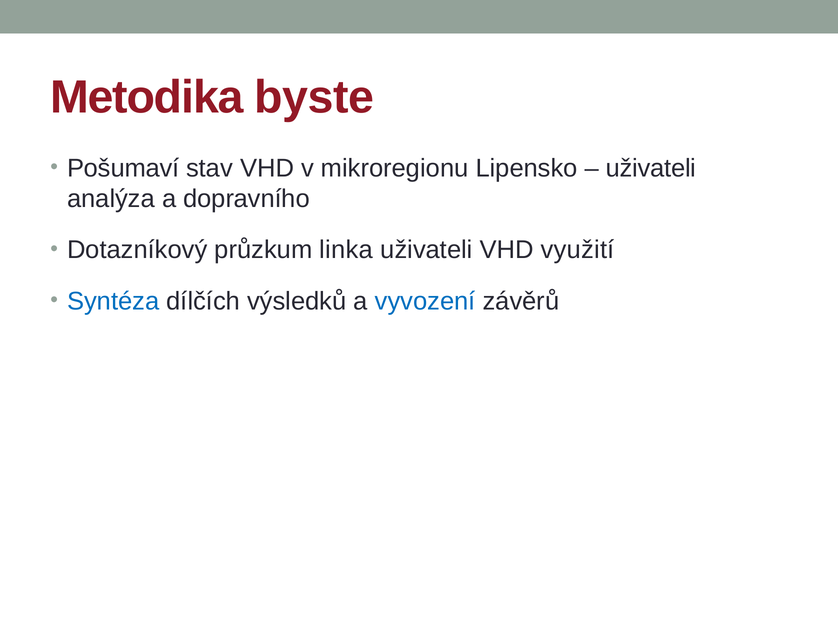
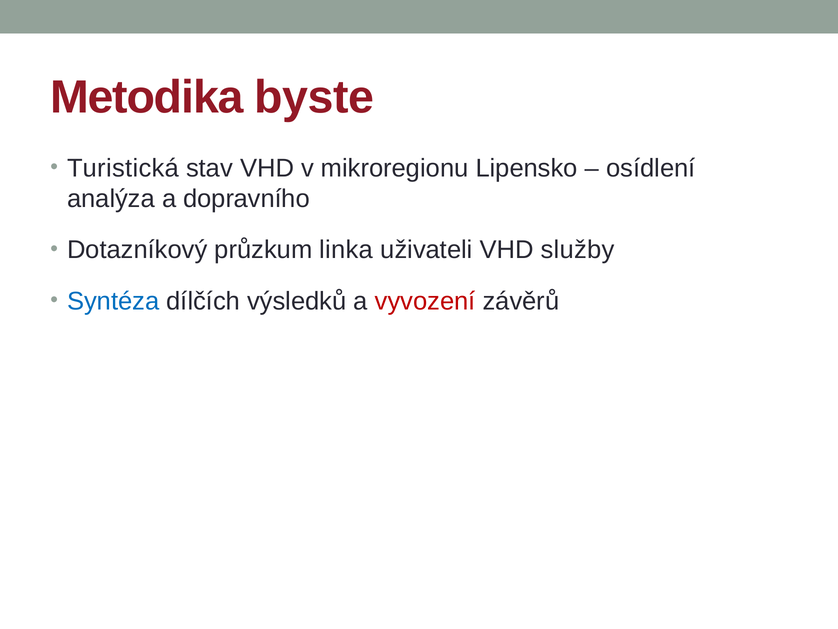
Pošumaví: Pošumaví -> Turistická
uživateli at (651, 168): uživateli -> osídlení
využití: využití -> služby
vyvození colour: blue -> red
